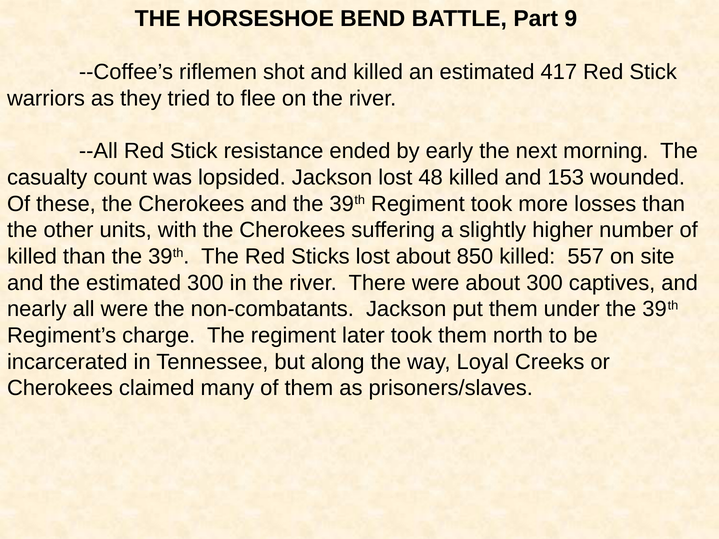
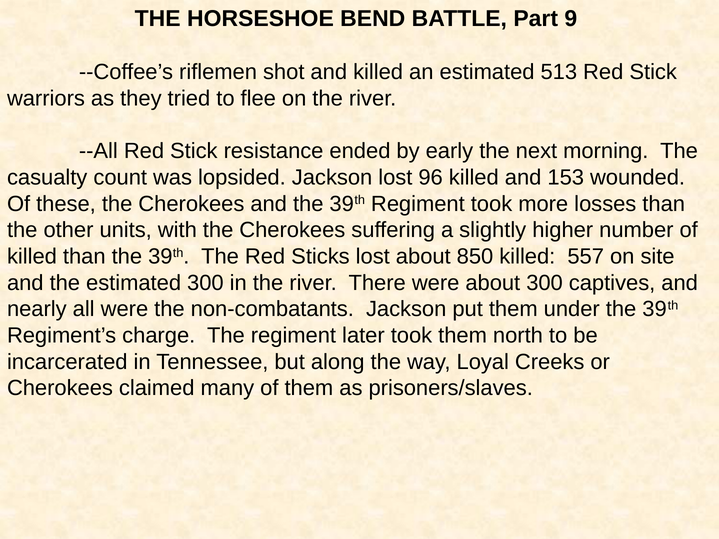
417: 417 -> 513
48: 48 -> 96
